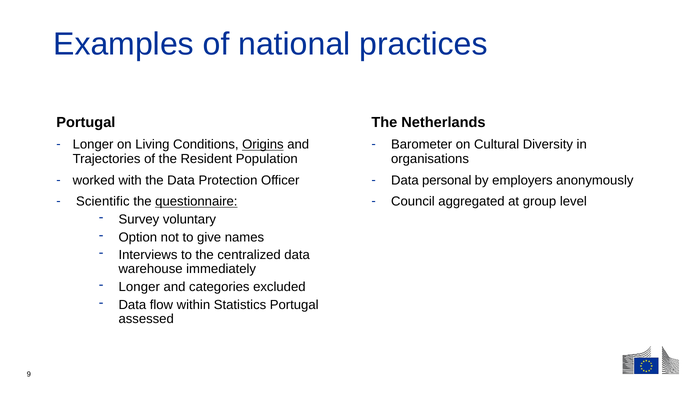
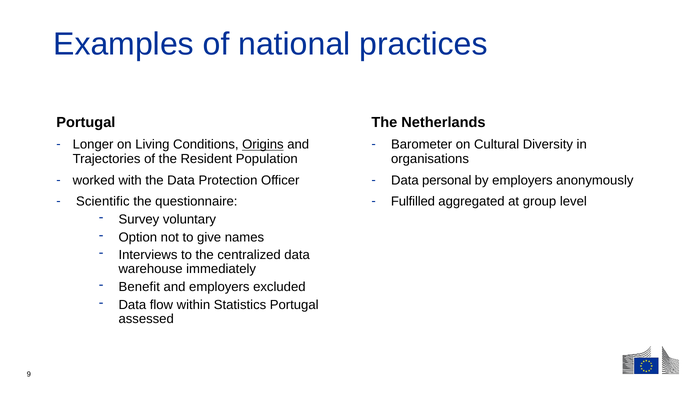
questionnaire underline: present -> none
Council: Council -> Fulfilled
Longer at (139, 287): Longer -> Benefit
and categories: categories -> employers
